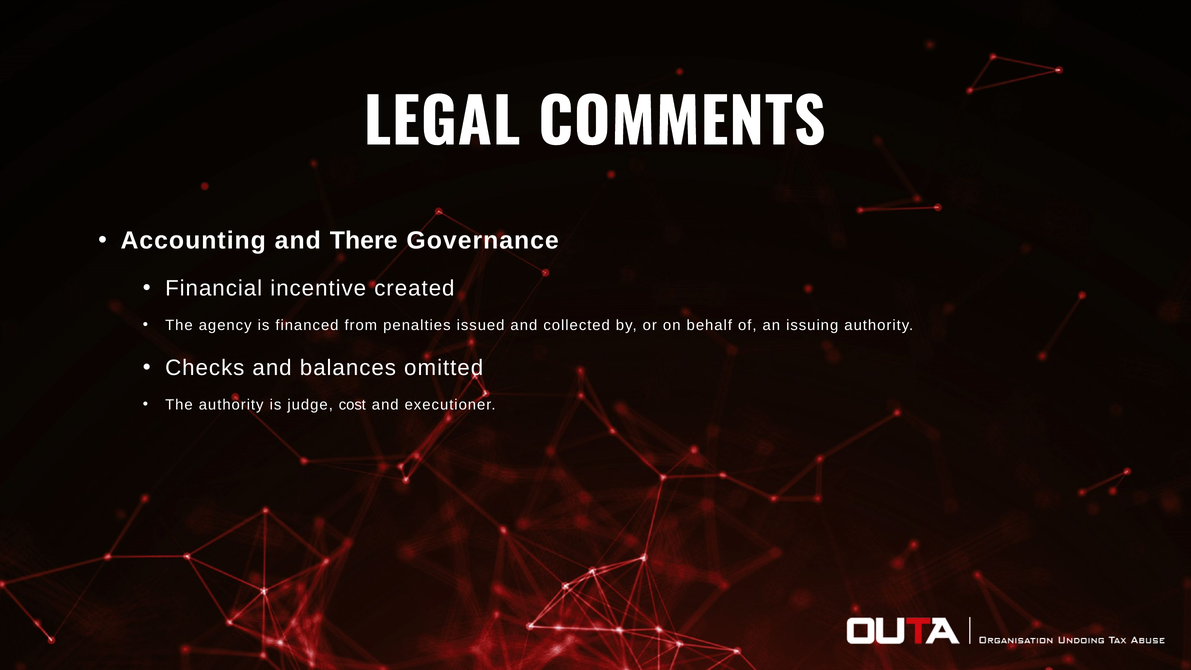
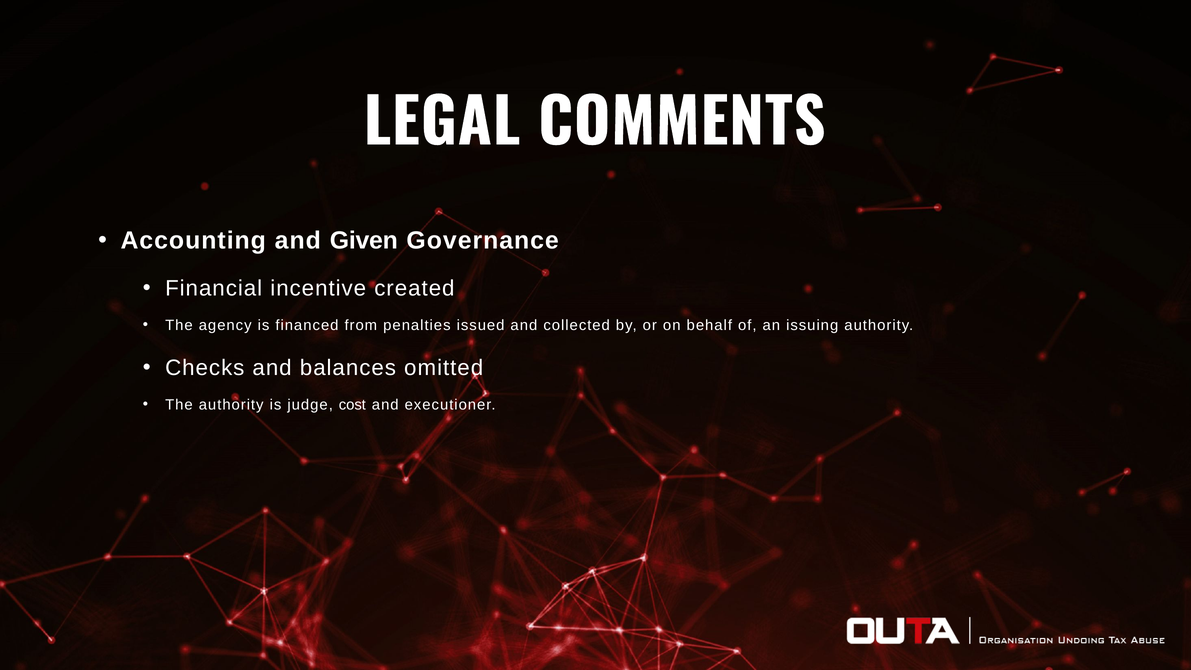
There: There -> Given
